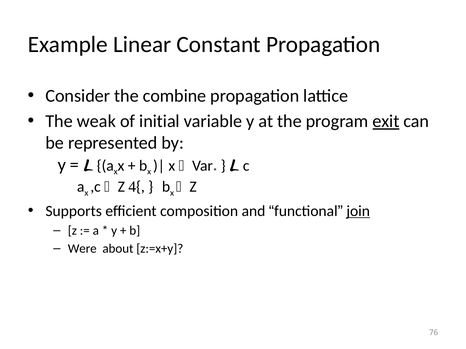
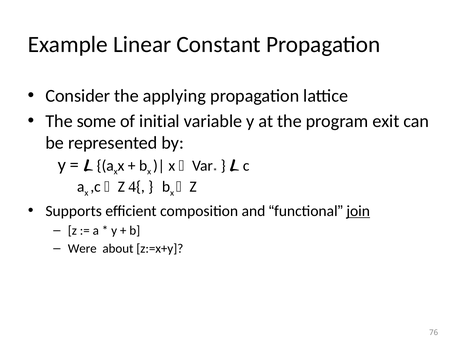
combine: combine -> applying
weak: weak -> some
exit underline: present -> none
